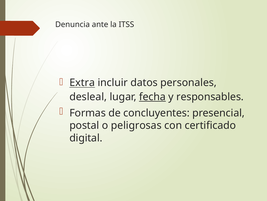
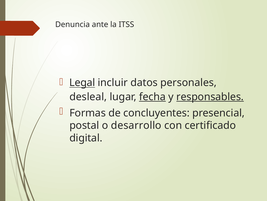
Extra: Extra -> Legal
responsables underline: none -> present
peligrosas: peligrosas -> desarrollo
